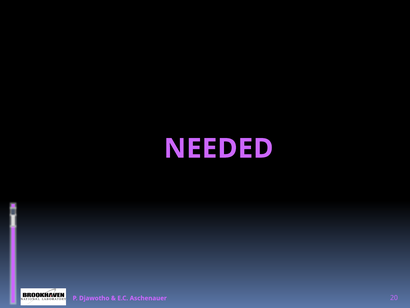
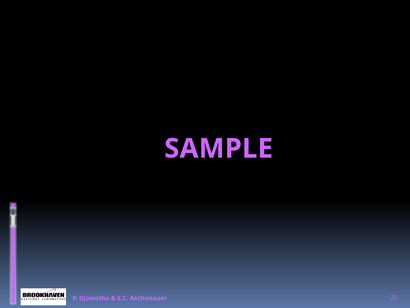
NEEDED: NEEDED -> SAMPLE
